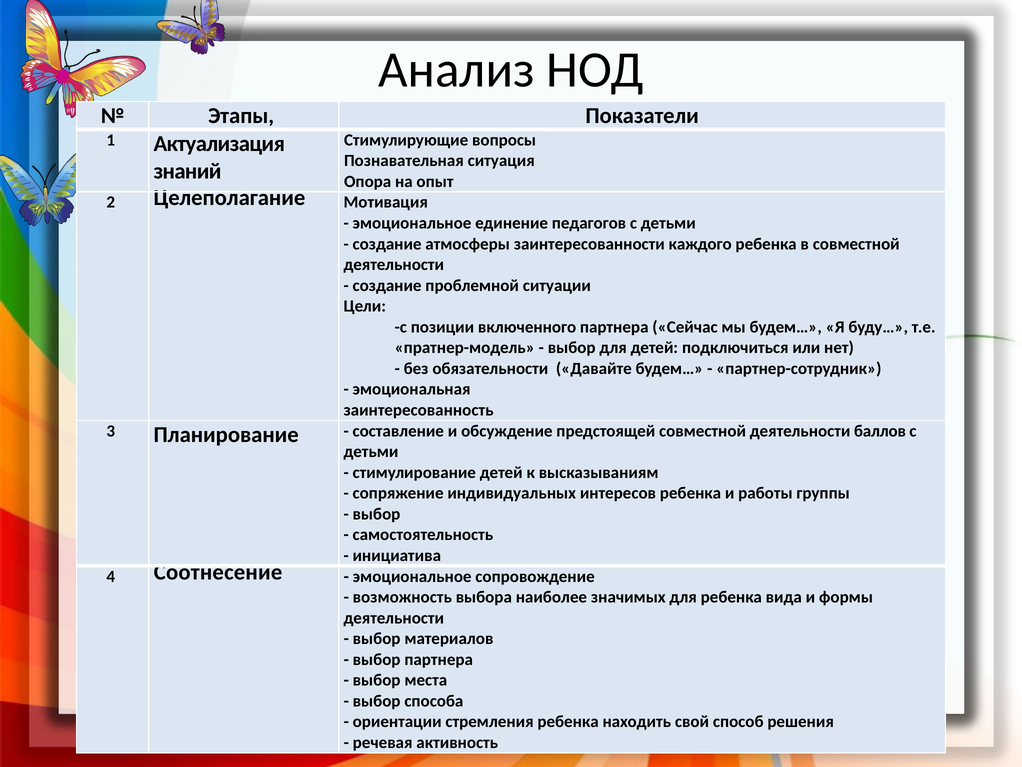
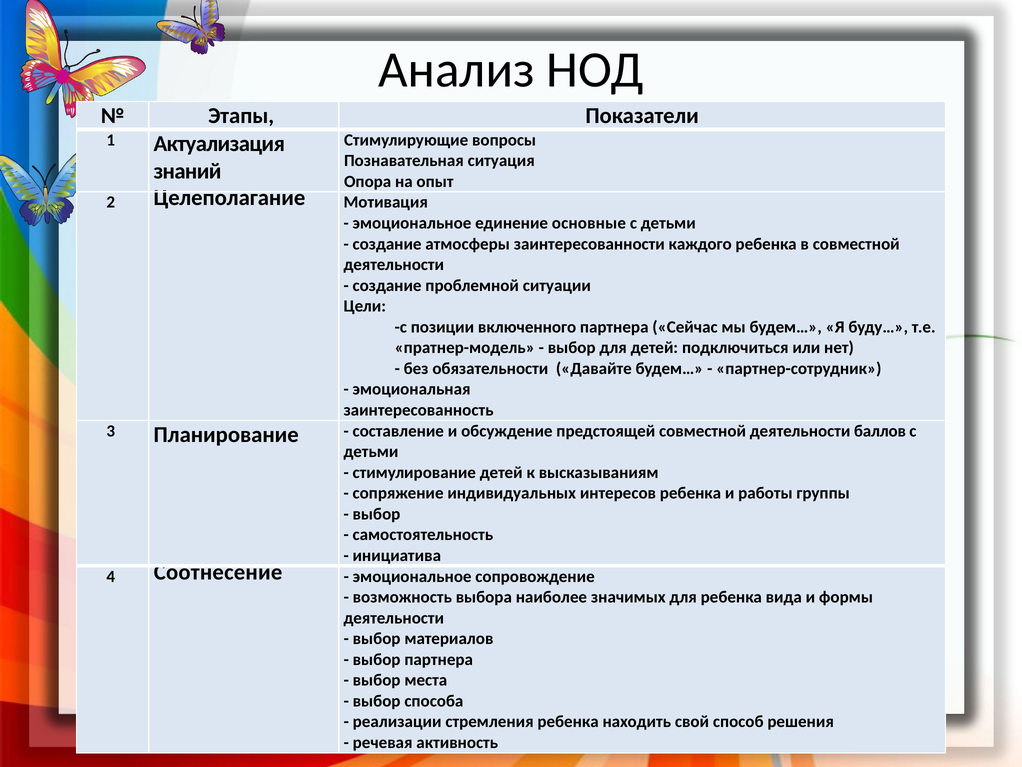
педагогов: педагогов -> основные
ориентации: ориентации -> реализации
